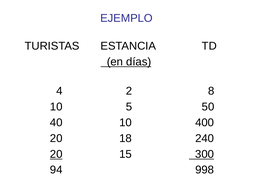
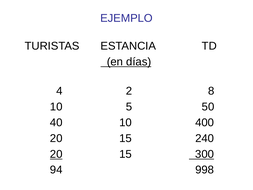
18 at (126, 138): 18 -> 15
